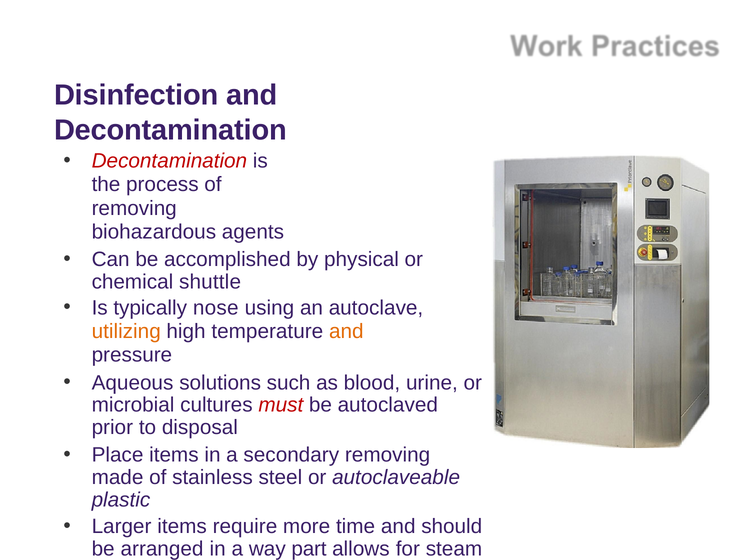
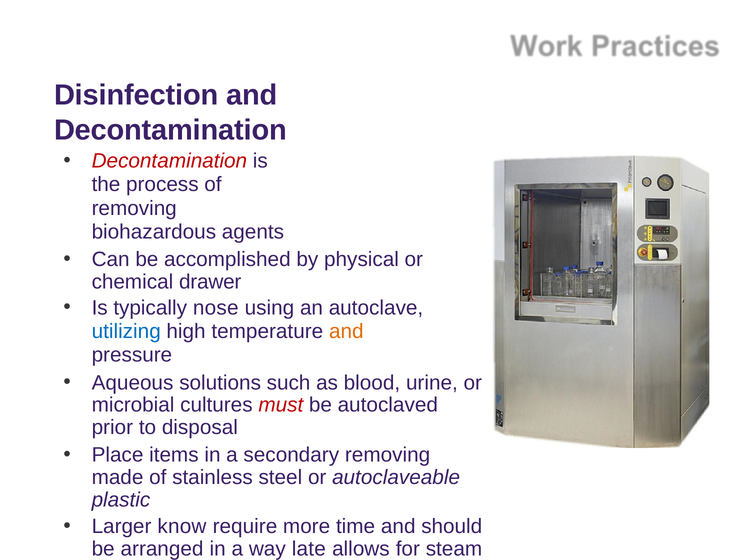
shuttle: shuttle -> drawer
utilizing colour: orange -> blue
Larger items: items -> know
part: part -> late
